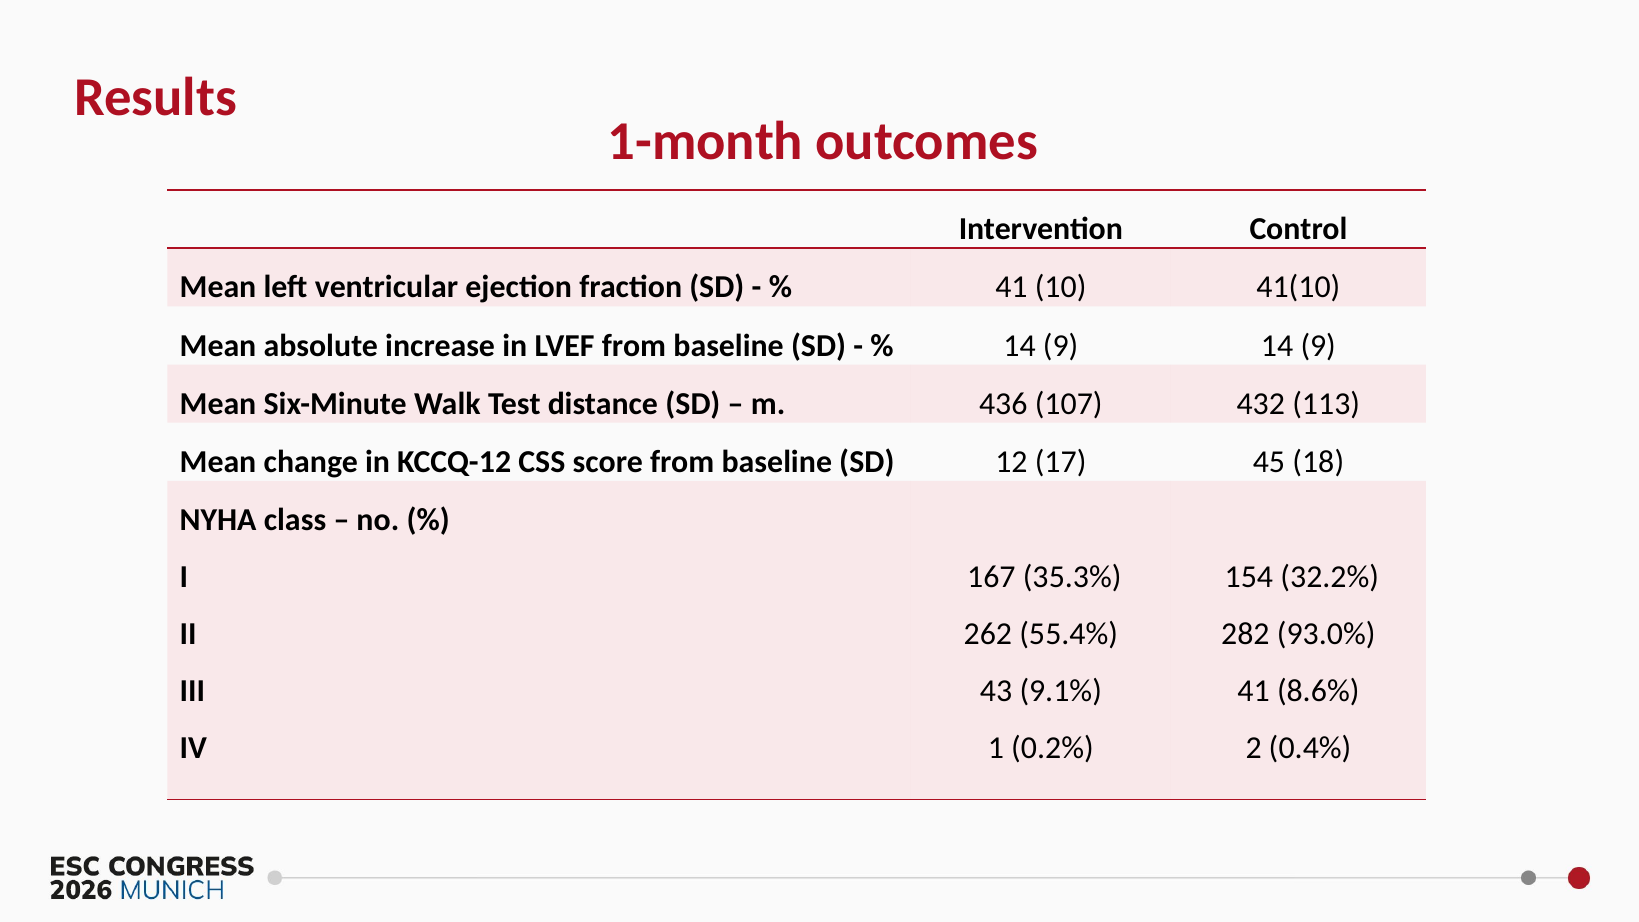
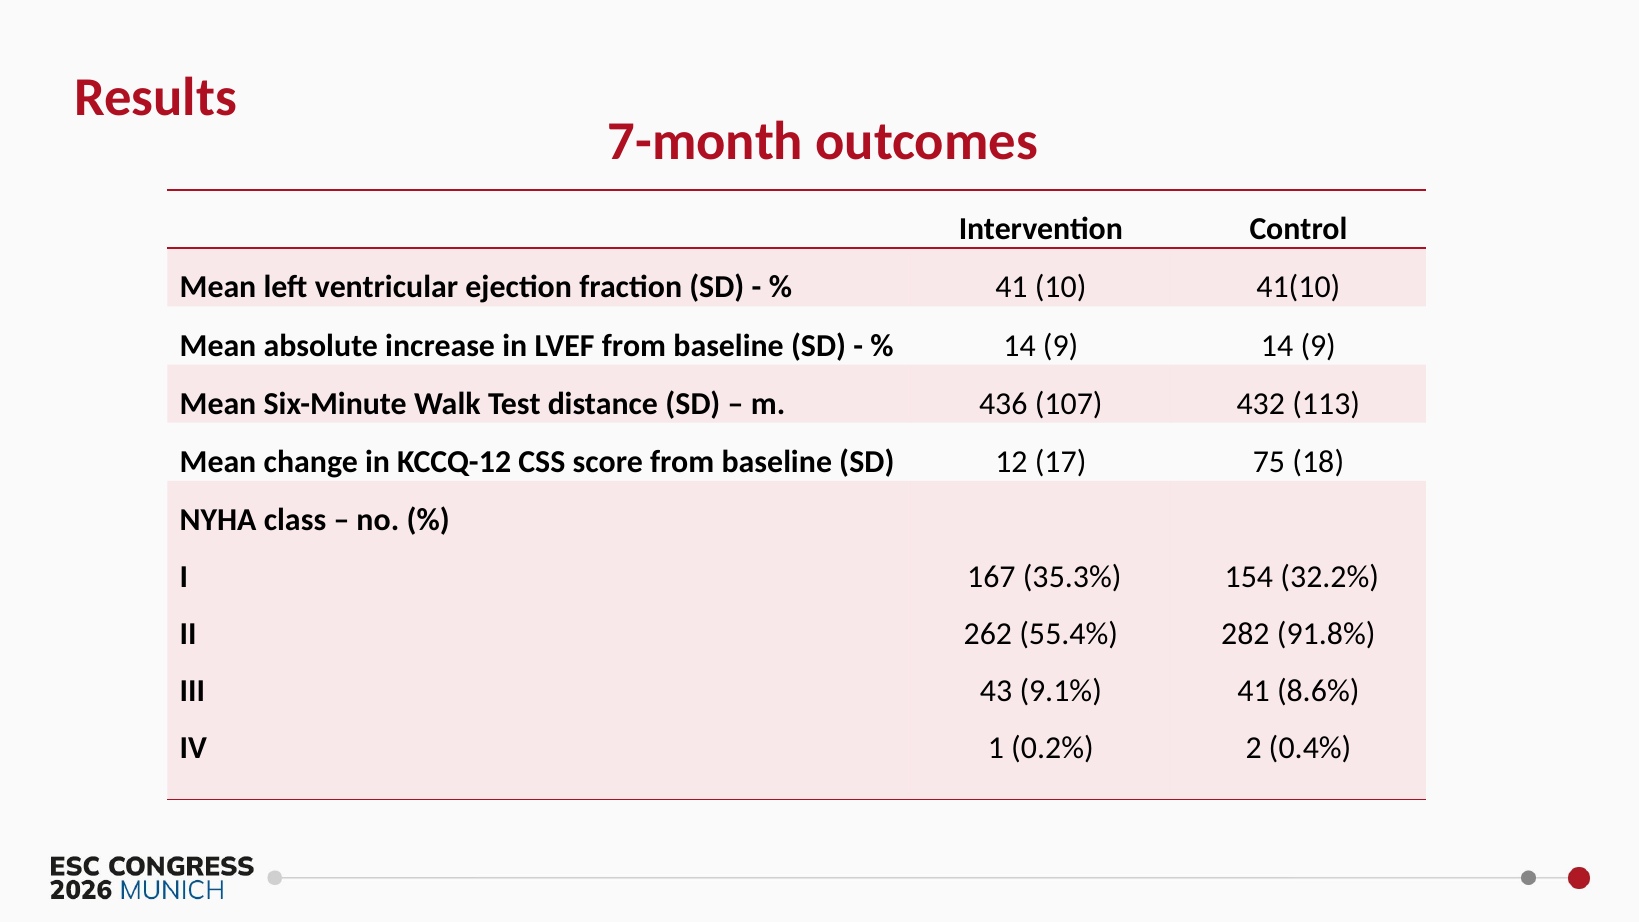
1-month: 1-month -> 7-month
45: 45 -> 75
93.0%: 93.0% -> 91.8%
